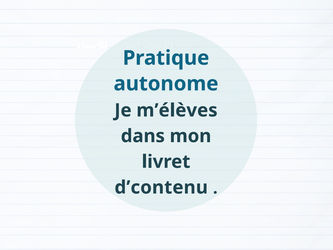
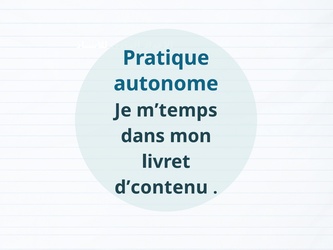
m’élèves: m’élèves -> m’temps
